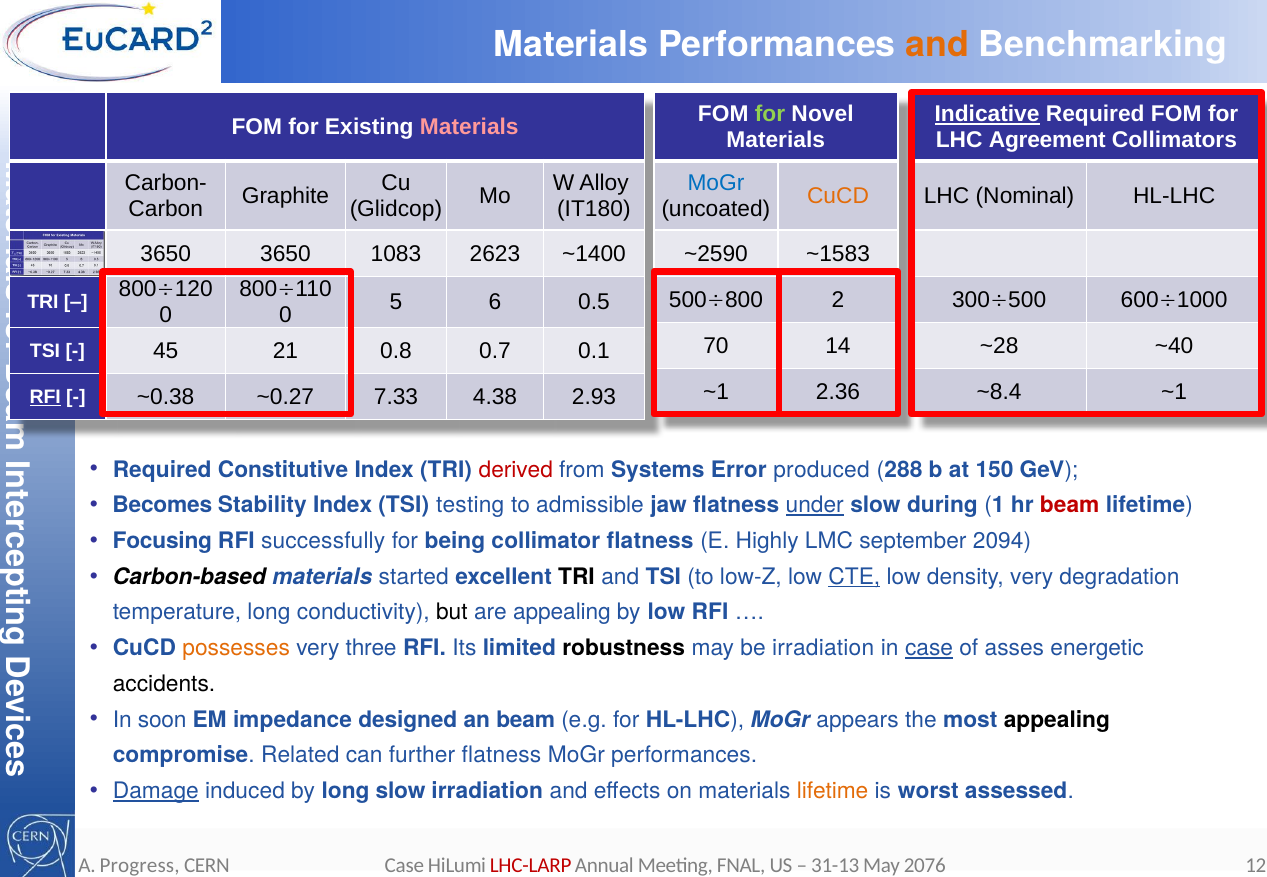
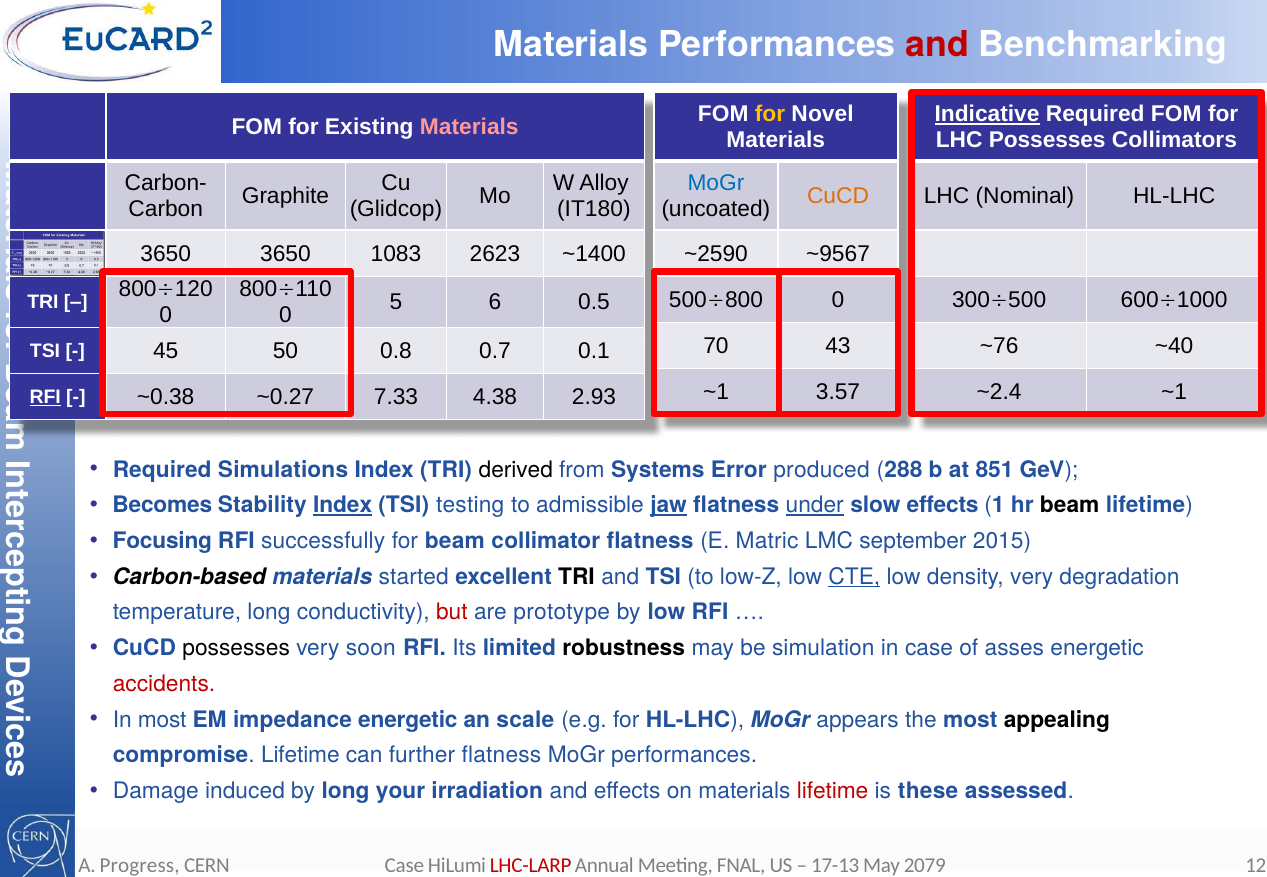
and at (937, 45) colour: orange -> red
for at (770, 114) colour: light green -> yellow
LHC Agreement: Agreement -> Possesses
~1583: ~1583 -> ~9567
500800 2: 2 -> 0
14: 14 -> 43
~28: ~28 -> ~76
21: 21 -> 50
2.36: 2.36 -> 3.57
~8.4: ~8.4 -> ~2.4
Constitutive: Constitutive -> Simulations
derived colour: red -> black
150: 150 -> 851
Index at (343, 505) underline: none -> present
jaw underline: none -> present
slow during: during -> effects
beam at (1070, 505) colour: red -> black
for being: being -> beam
Highly: Highly -> Matric
2094: 2094 -> 2015
but colour: black -> red
are appealing: appealing -> prototype
possesses at (236, 648) colour: orange -> black
three: three -> soon
be irradiation: irradiation -> simulation
case at (929, 648) underline: present -> none
accidents colour: black -> red
In soon: soon -> most
impedance designed: designed -> energetic
an beam: beam -> scale
compromise Related: Related -> Lifetime
Damage underline: present -> none
long slow: slow -> your
lifetime at (833, 791) colour: orange -> red
worst: worst -> these
31-13: 31-13 -> 17-13
2076: 2076 -> 2079
